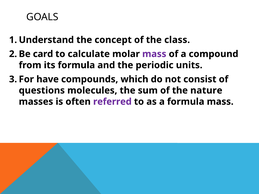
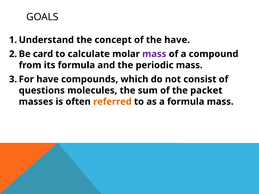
the class: class -> have
periodic units: units -> mass
nature: nature -> packet
referred colour: purple -> orange
